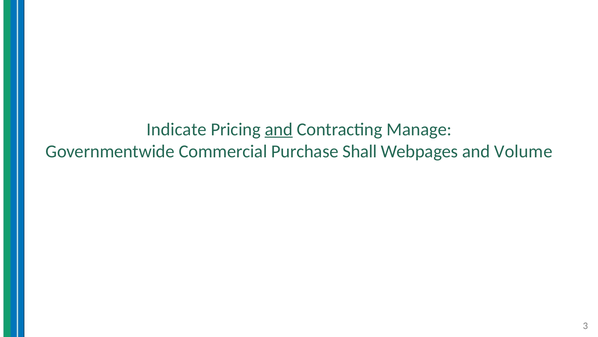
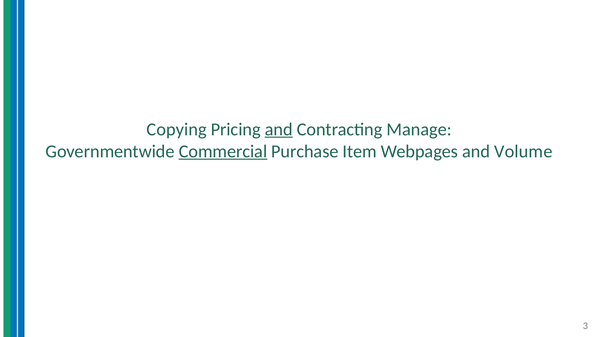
Indicate: Indicate -> Copying
Commercial underline: none -> present
Shall: Shall -> Item
